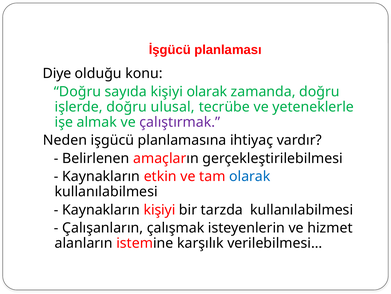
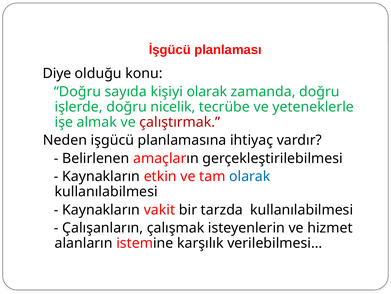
ulusal: ulusal -> nicelik
çalıştırmak colour: purple -> red
Kaynakların kişiyi: kişiyi -> vakit
